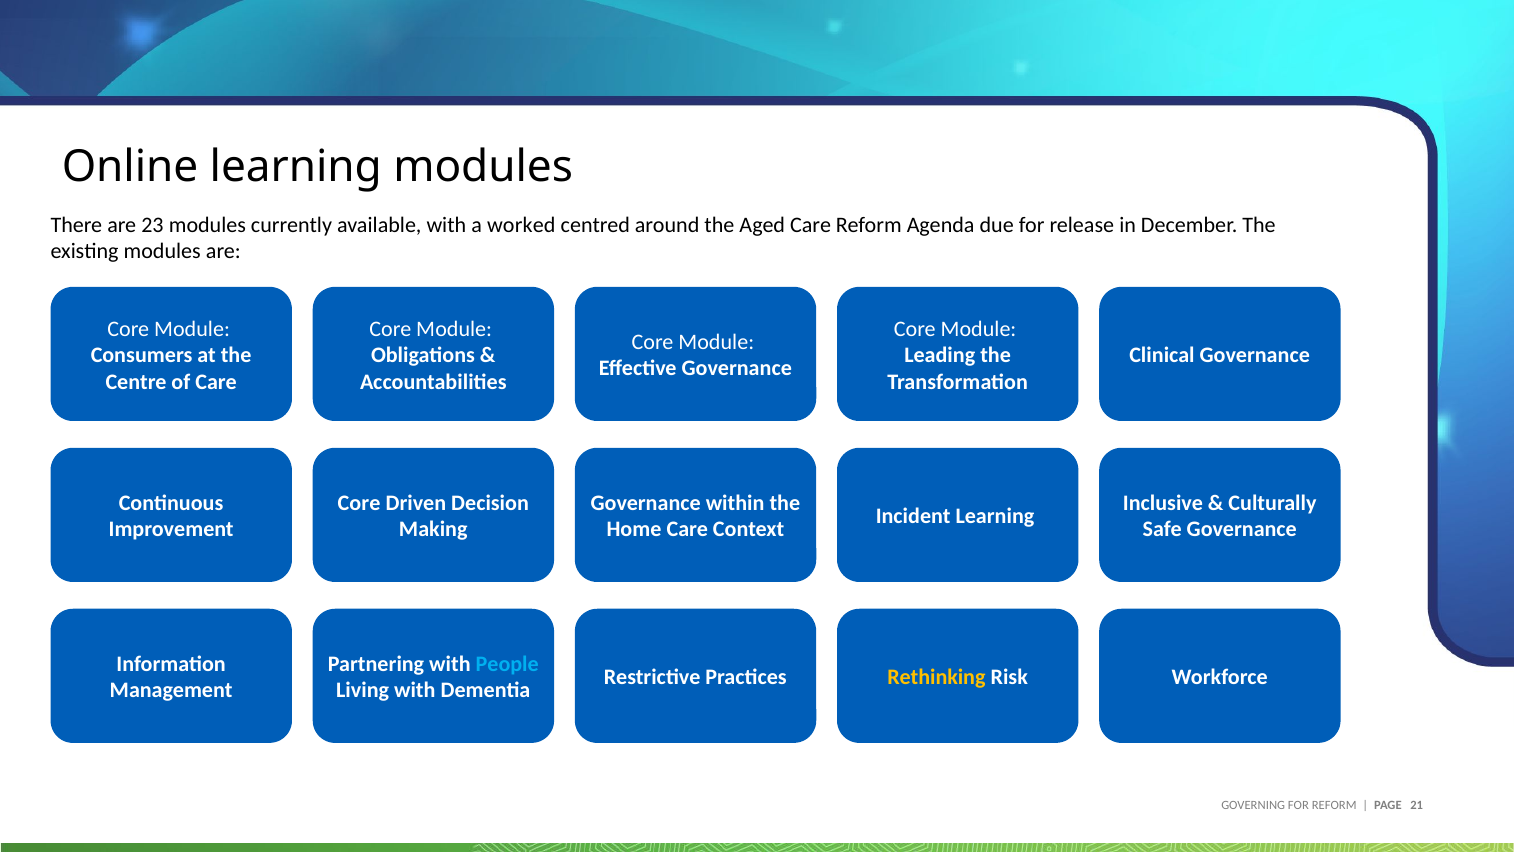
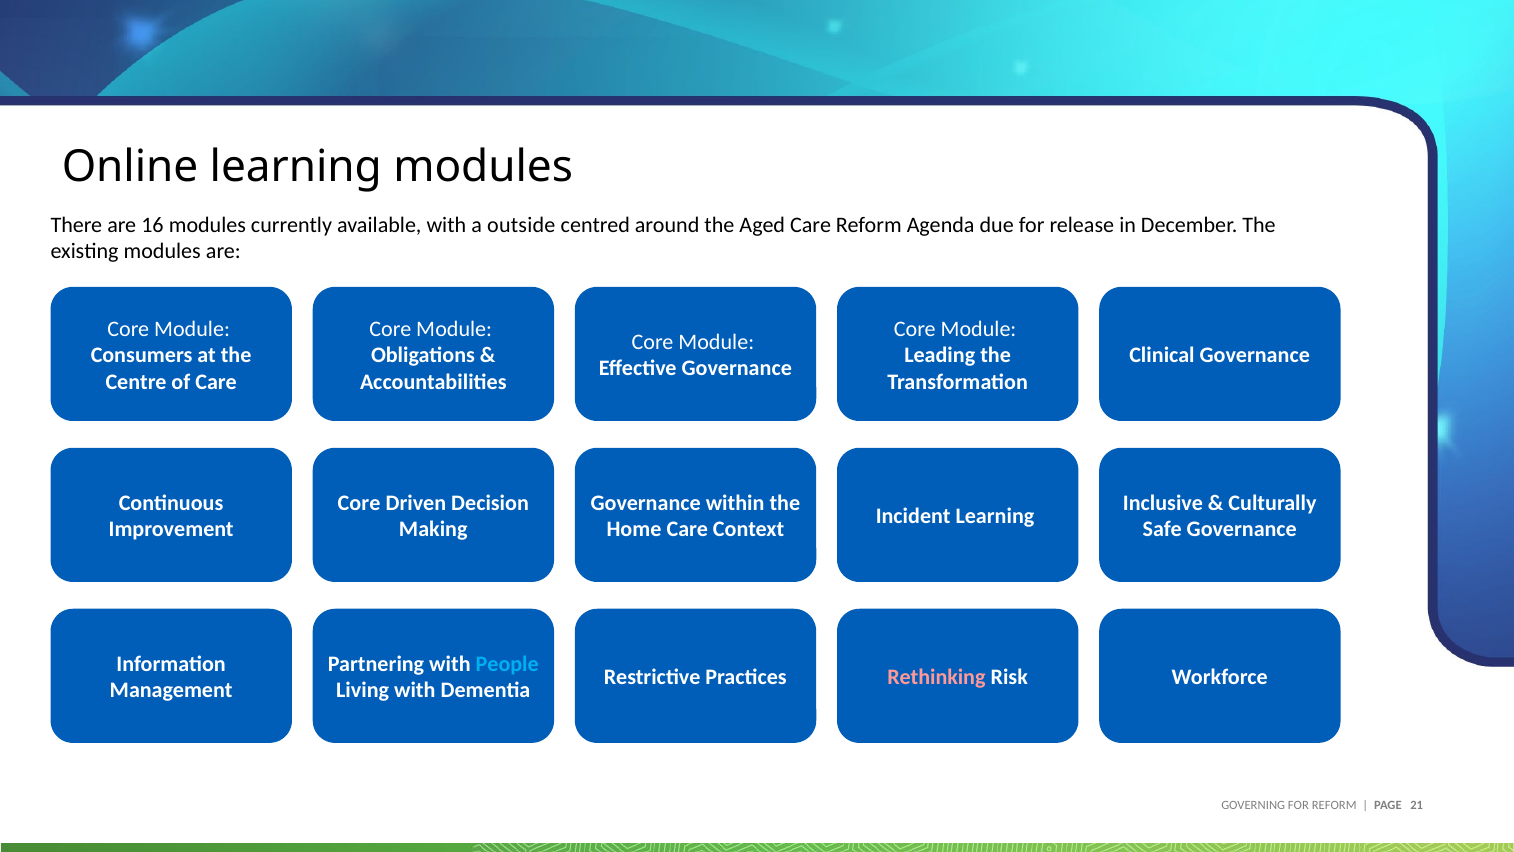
23: 23 -> 16
worked: worked -> outside
Rethinking colour: yellow -> pink
